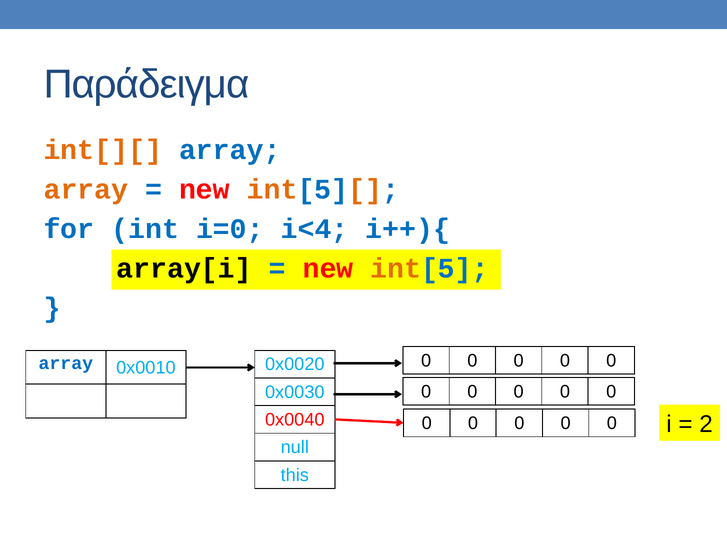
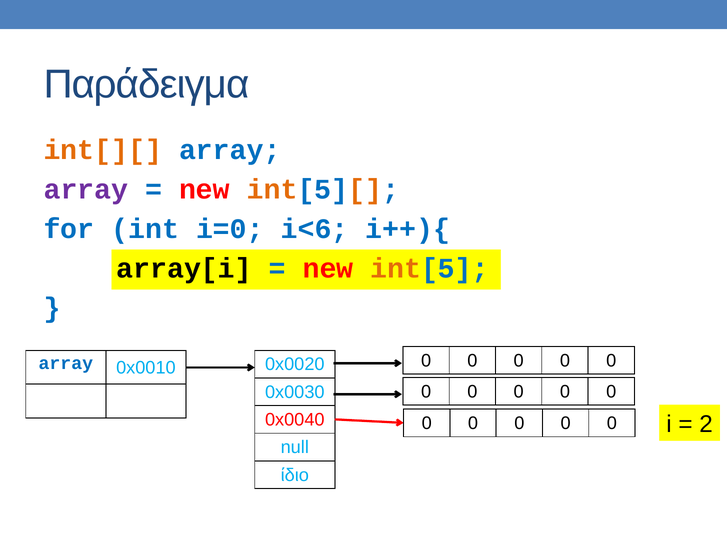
array at (86, 189) colour: orange -> purple
i<4: i<4 -> i<6
this: this -> ίδιο
